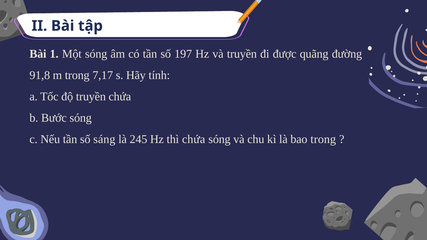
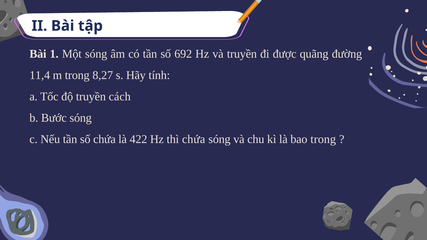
197: 197 -> 692
91,8: 91,8 -> 11,4
7,17: 7,17 -> 8,27
truyền chứa: chứa -> cách
số sáng: sáng -> chứa
245: 245 -> 422
